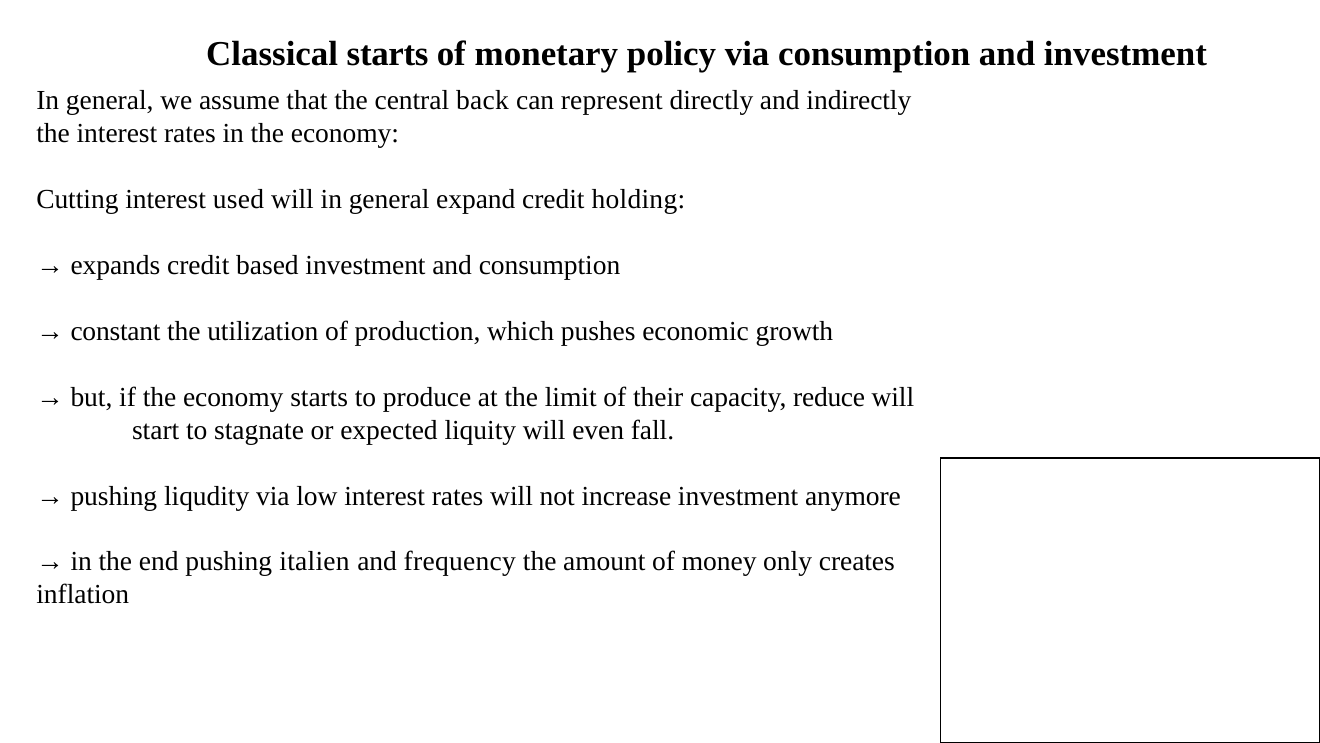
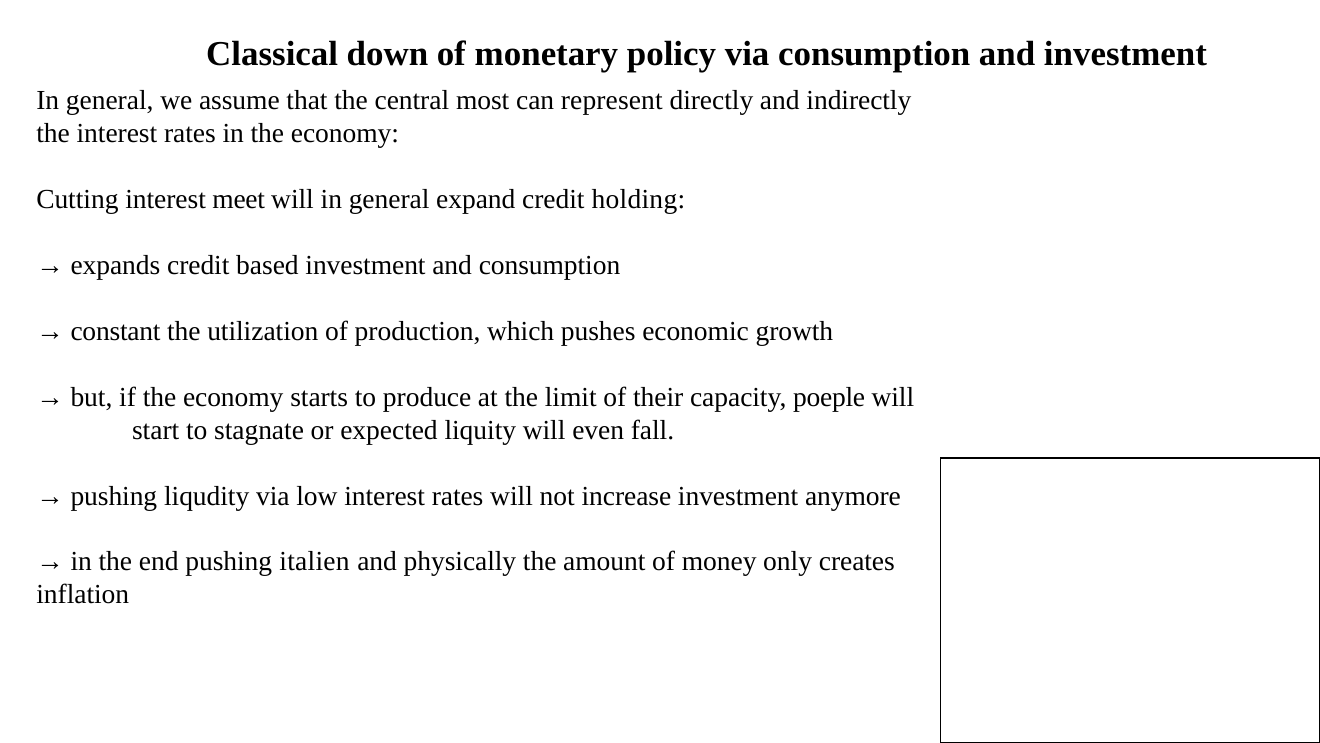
Classical starts: starts -> down
back: back -> most
used: used -> meet
reduce: reduce -> poeple
frequency: frequency -> physically
